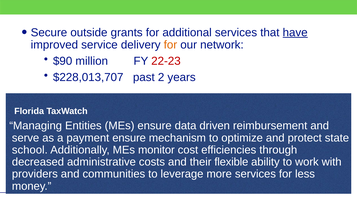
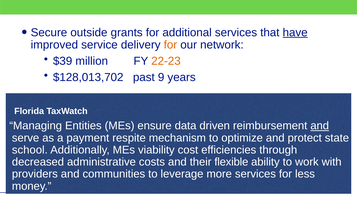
$90: $90 -> $39
22-23 colour: red -> orange
$228,013,707: $228,013,707 -> $128,013,702
2: 2 -> 9
and at (320, 126) underline: none -> present
payment ensure: ensure -> respite
monitor: monitor -> viability
